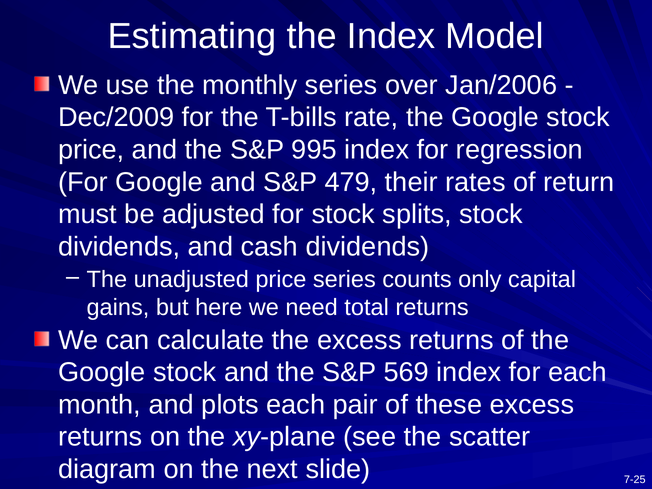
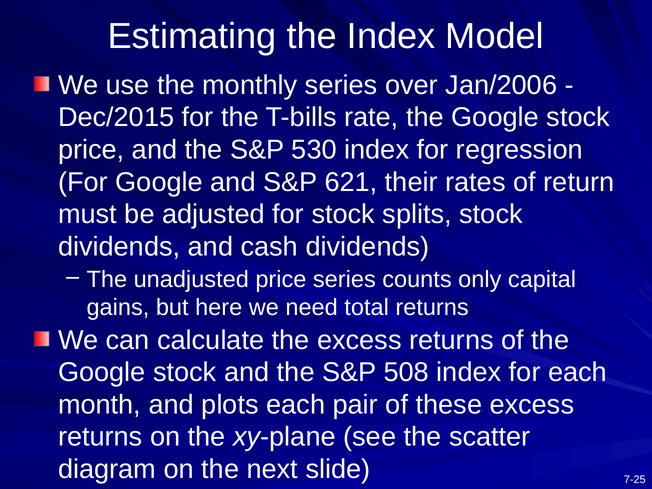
Dec/2009: Dec/2009 -> Dec/2015
995: 995 -> 530
479: 479 -> 621
569: 569 -> 508
